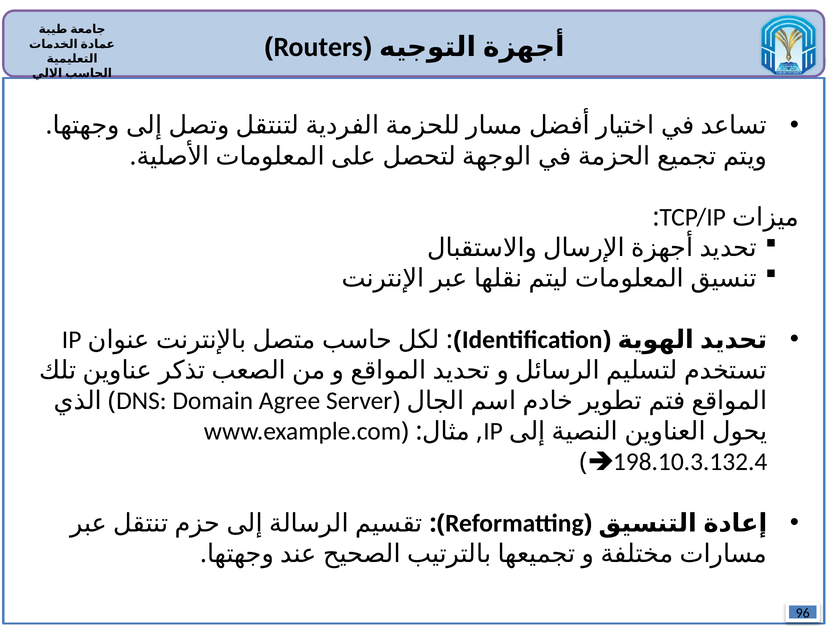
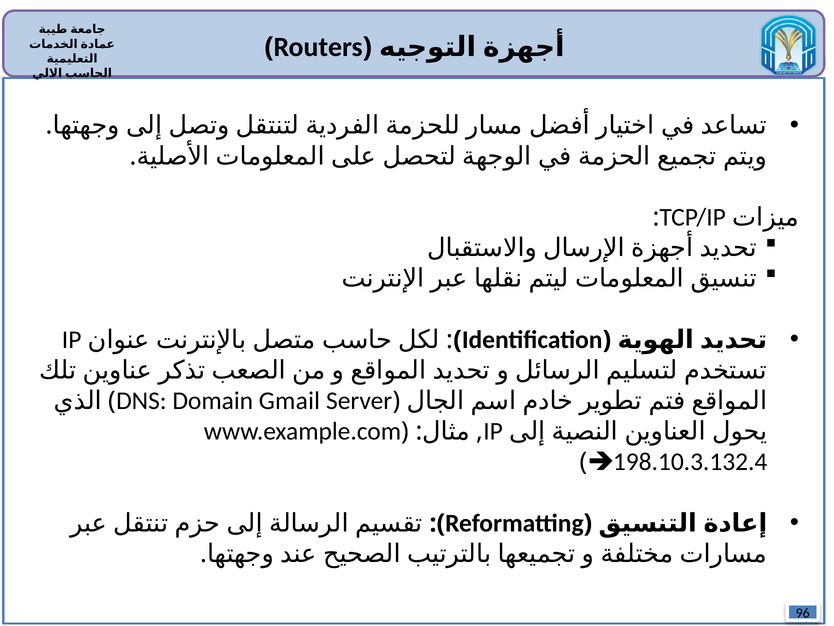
Agree: Agree -> Gmail
